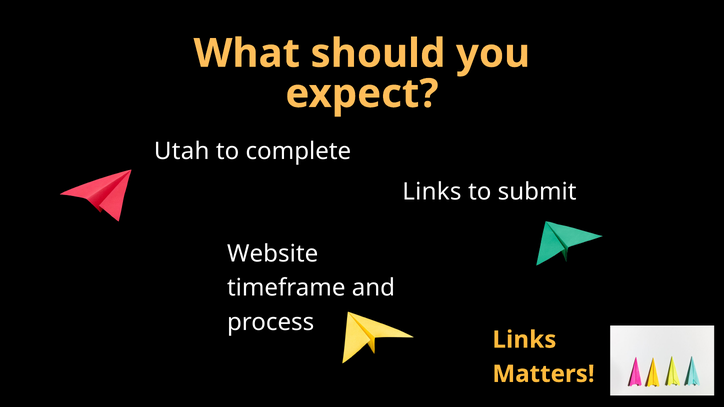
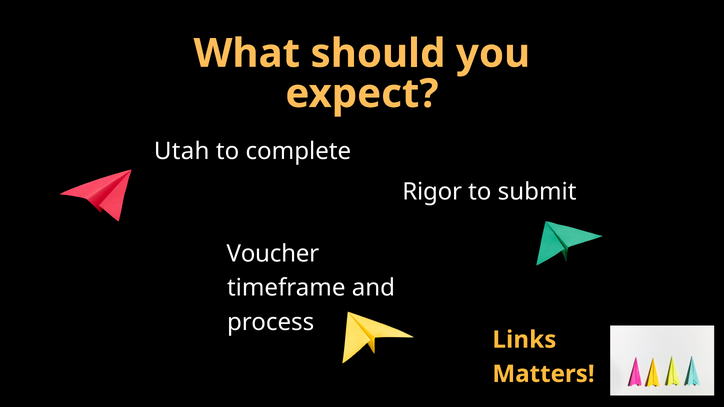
Links at (432, 192): Links -> Rigor
Website: Website -> Voucher
